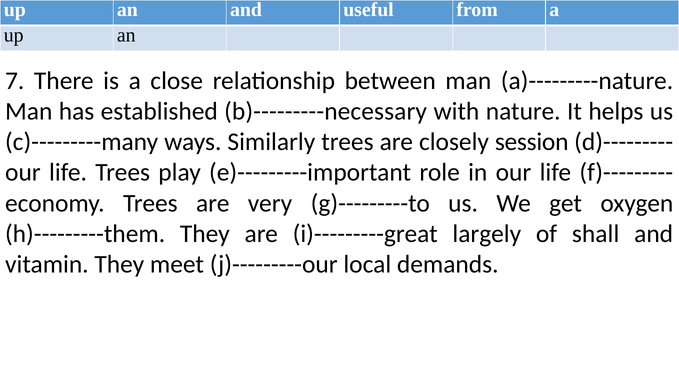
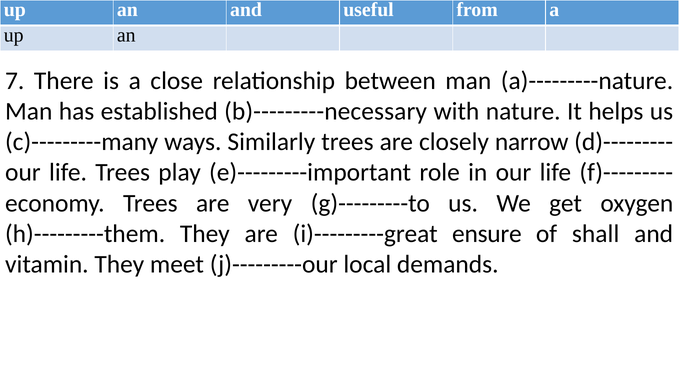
session: session -> narrow
largely: largely -> ensure
